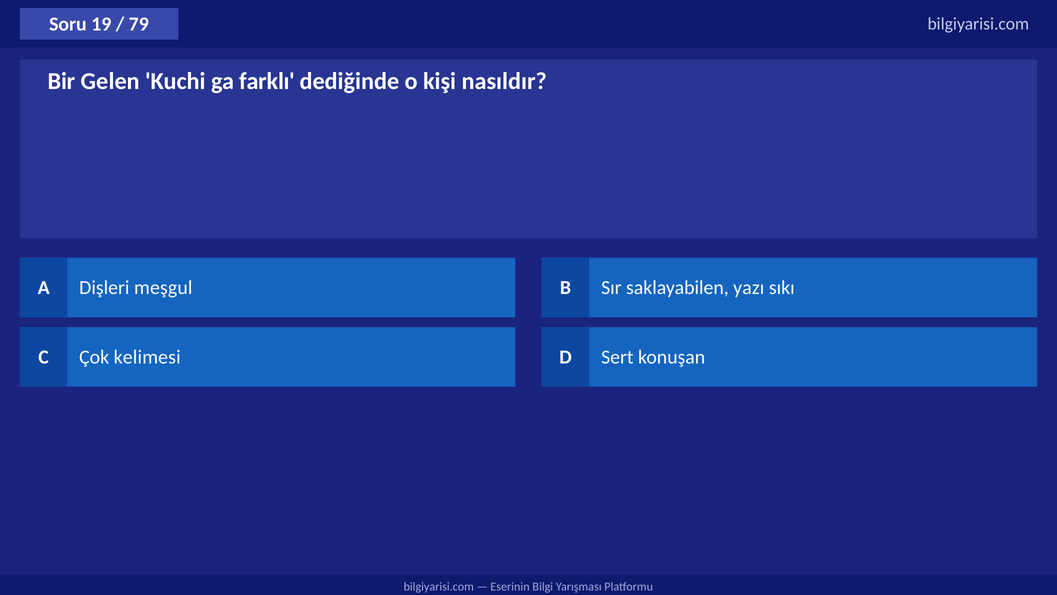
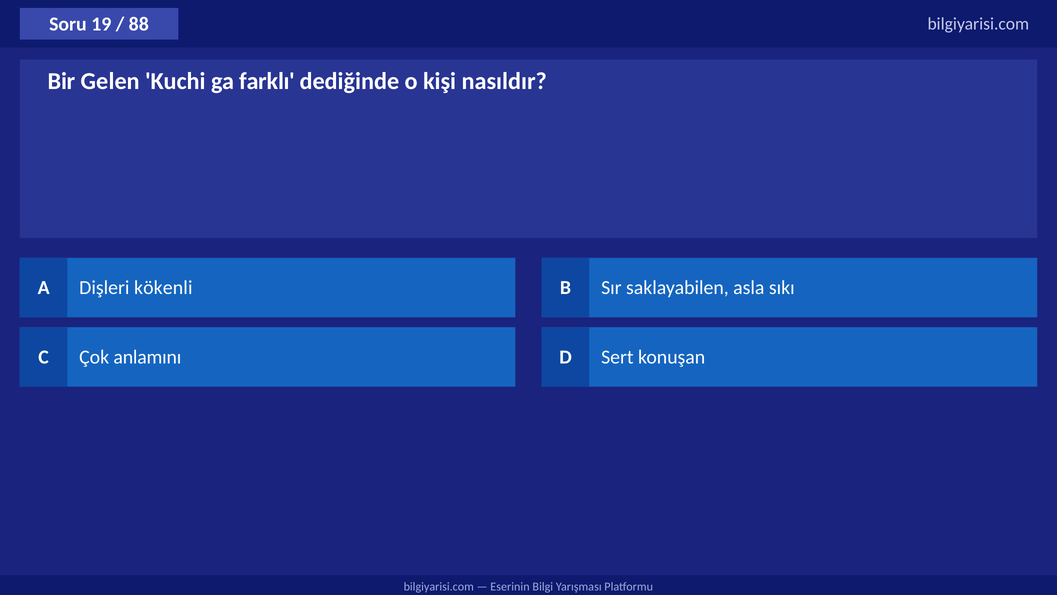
79: 79 -> 88
meşgul: meşgul -> kökenli
yazı: yazı -> asla
kelimesi: kelimesi -> anlamını
